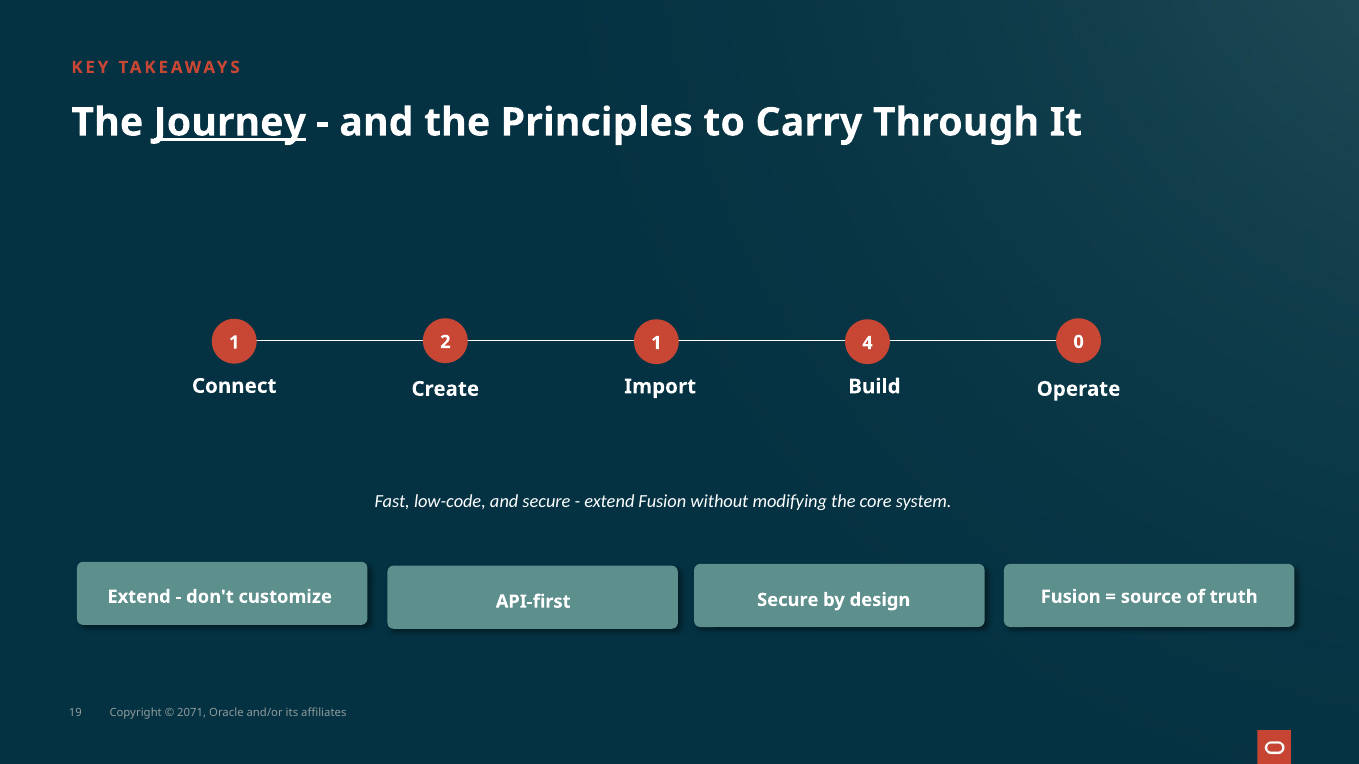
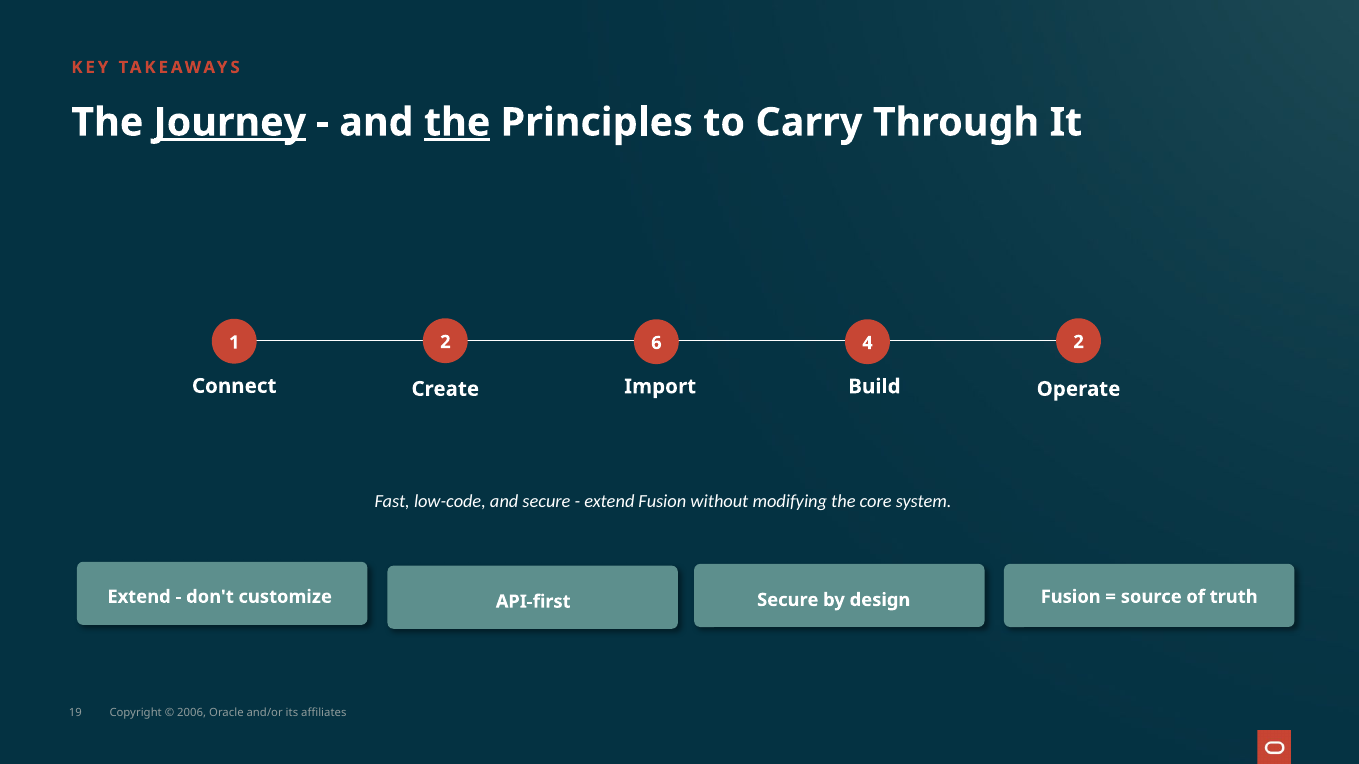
the at (457, 123) underline: none -> present
2 1: 1 -> 6
4 0: 0 -> 2
2071: 2071 -> 2006
